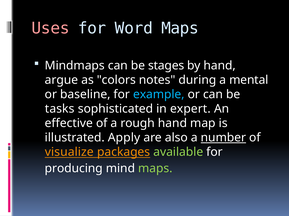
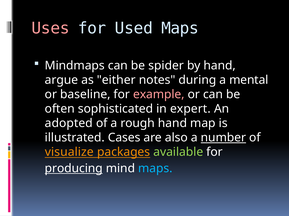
Word: Word -> Used
stages: stages -> spider
colors: colors -> either
example colour: light blue -> pink
tasks: tasks -> often
effective: effective -> adopted
Apply: Apply -> Cases
producing underline: none -> present
maps at (155, 169) colour: light green -> light blue
